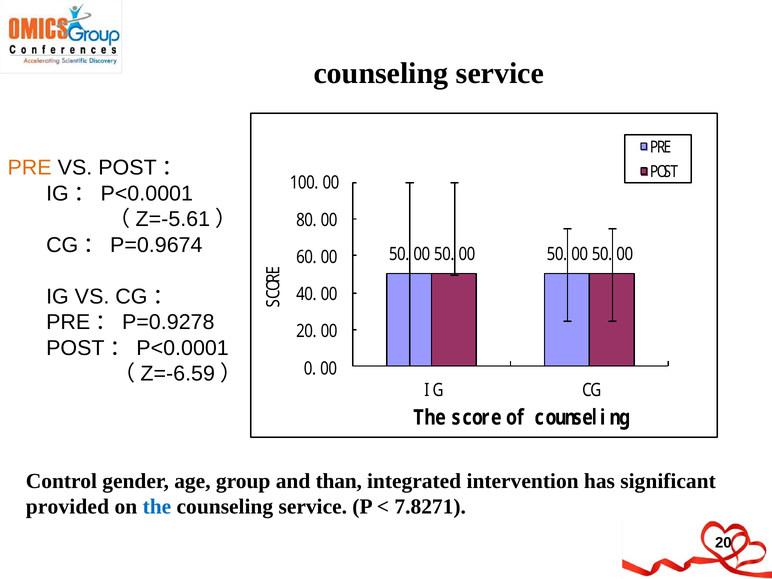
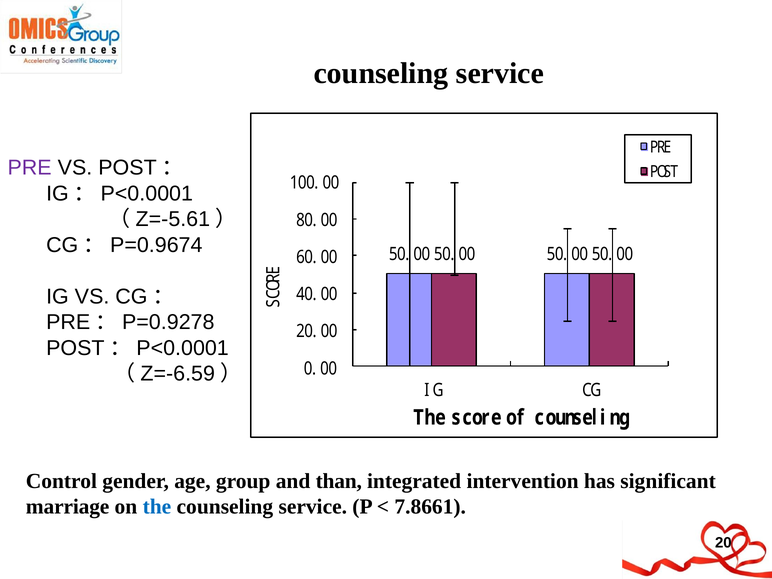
PRE at (30, 168) colour: orange -> purple
provided: provided -> marriage
7.8271: 7.8271 -> 7.8661
